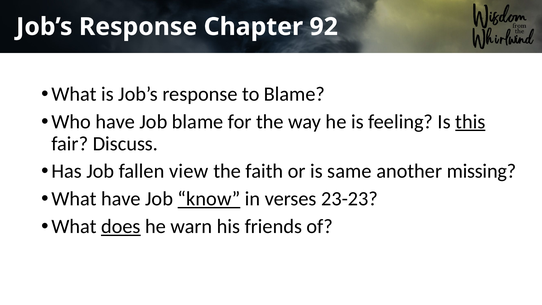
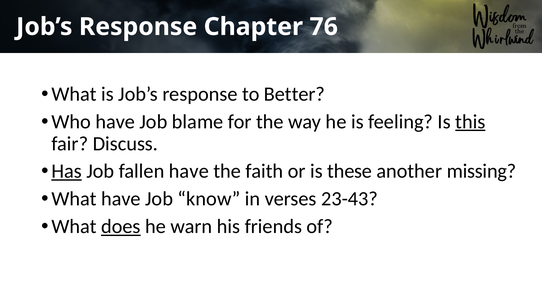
92: 92 -> 76
to Blame: Blame -> Better
Has underline: none -> present
fallen view: view -> have
same: same -> these
know underline: present -> none
23-23: 23-23 -> 23-43
